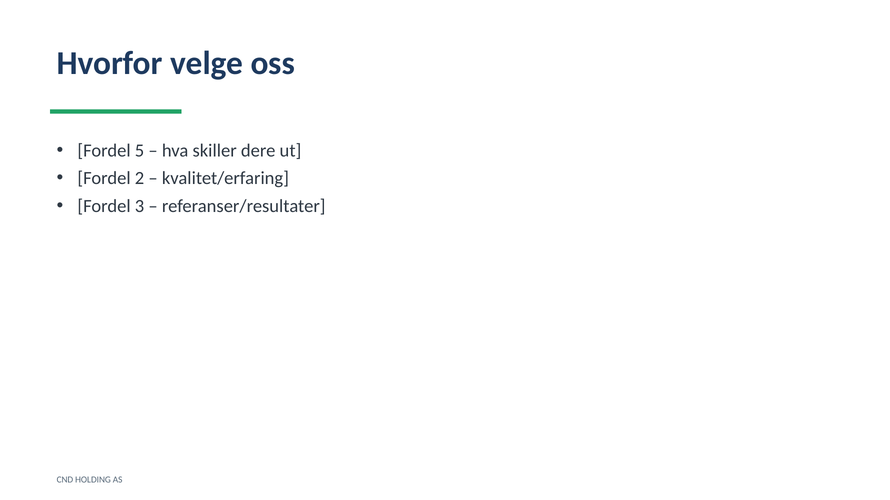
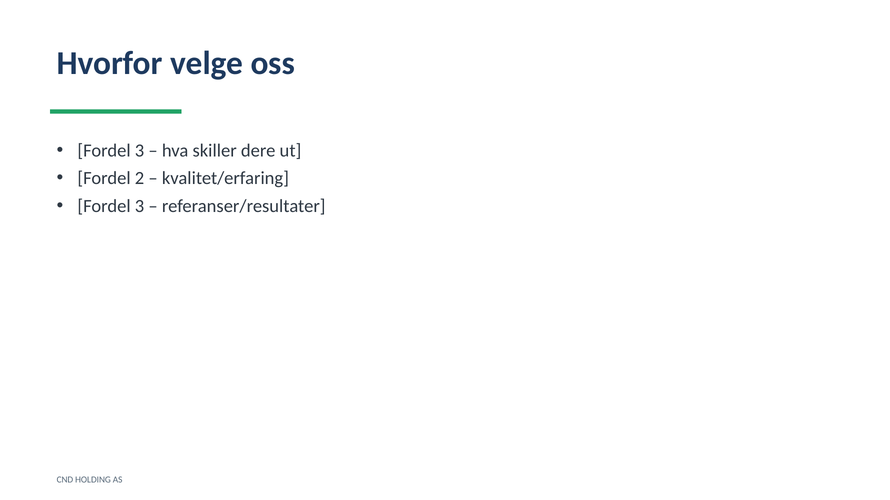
5 at (140, 151): 5 -> 3
